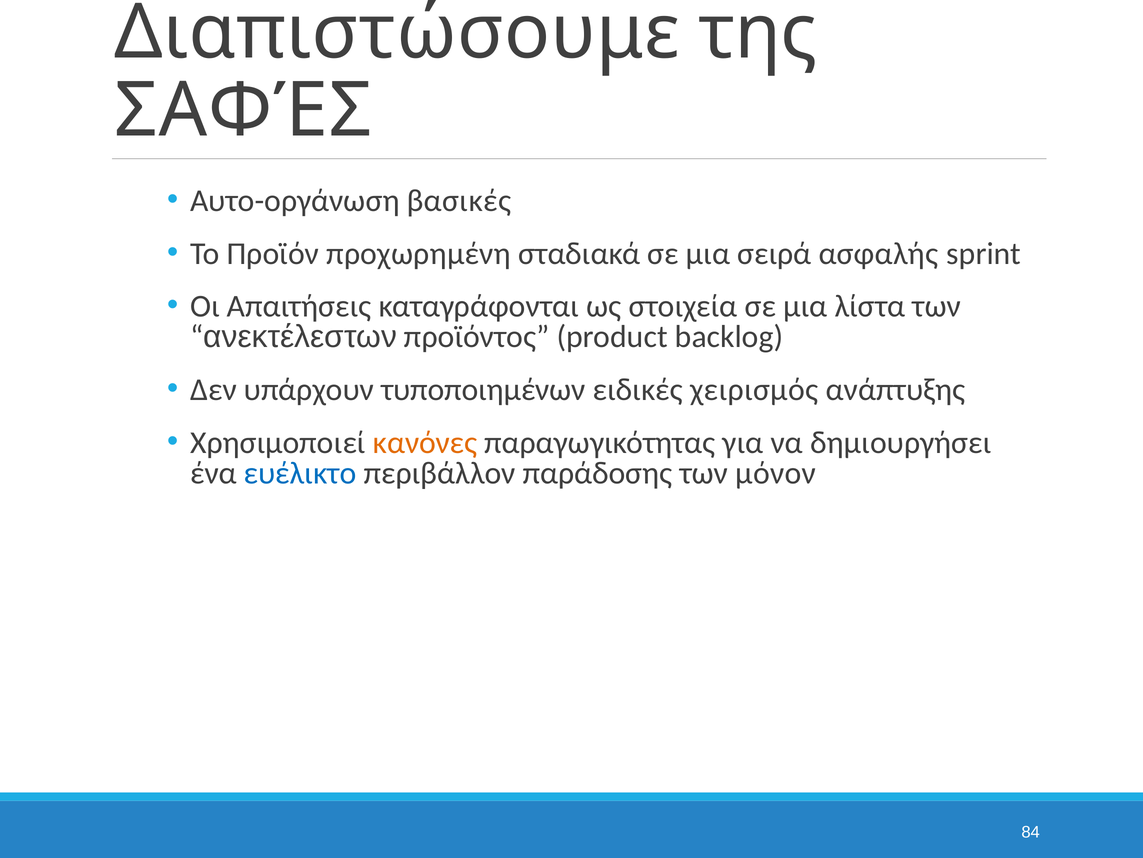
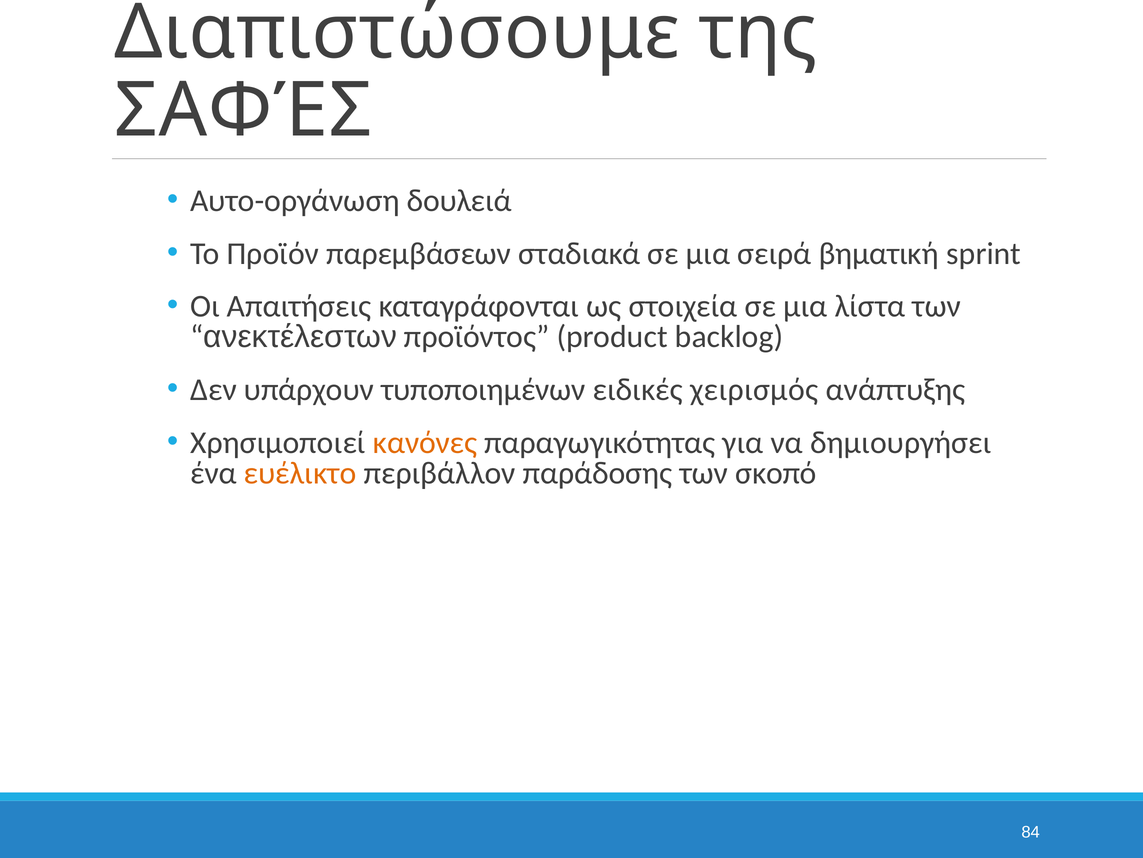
βασικές: βασικές -> δουλειά
προχωρημένη: προχωρημένη -> παρεμβάσεων
ασφαλής: ασφαλής -> βηματική
ευέλικτο colour: blue -> orange
μόνον: μόνον -> σκοπό
